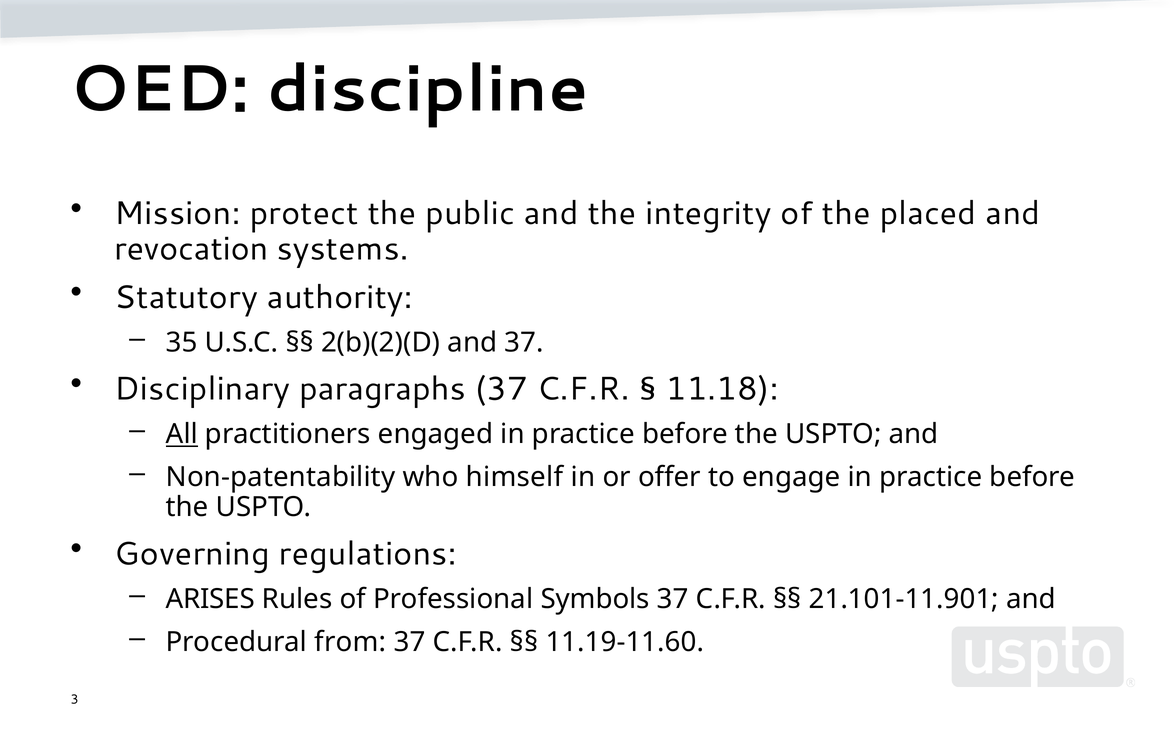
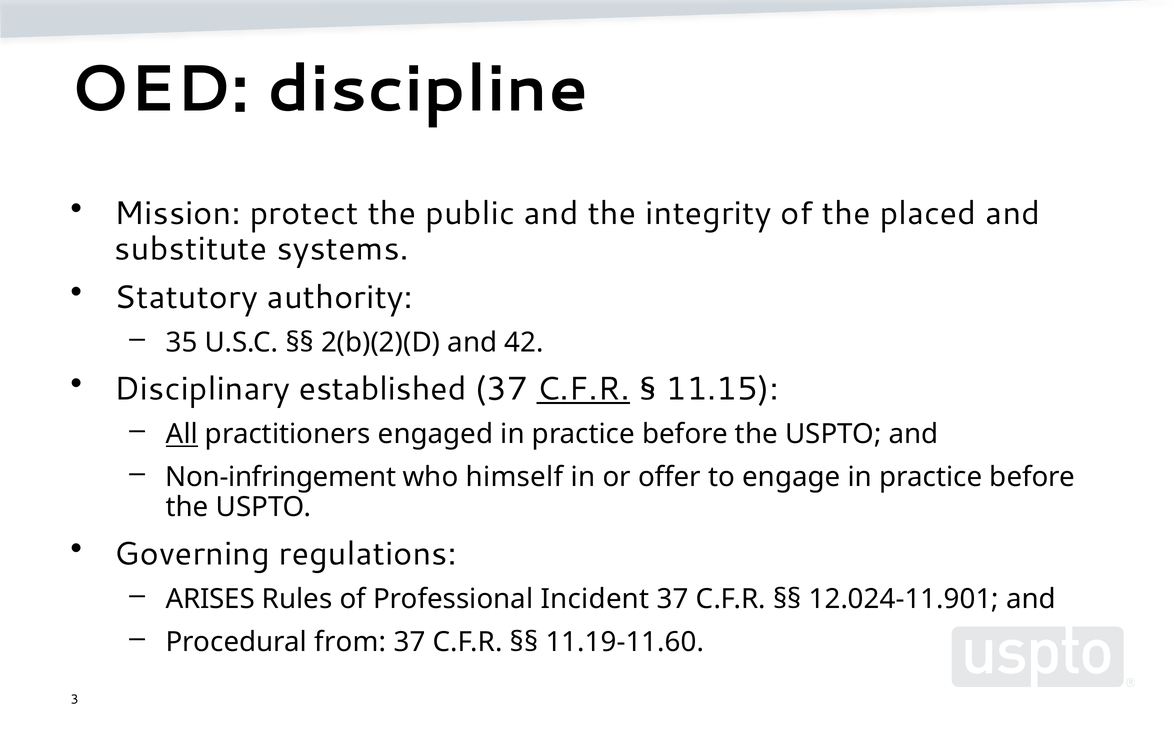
revocation: revocation -> substitute
and 37: 37 -> 42
paragraphs: paragraphs -> established
C.F.R at (583, 389) underline: none -> present
11.18: 11.18 -> 11.15
Non-patentability: Non-patentability -> Non-infringement
Symbols: Symbols -> Incident
21.101-11.901: 21.101-11.901 -> 12.024-11.901
